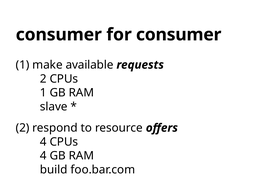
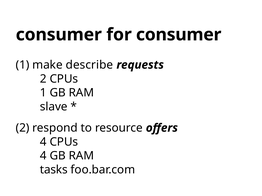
available: available -> describe
build: build -> tasks
